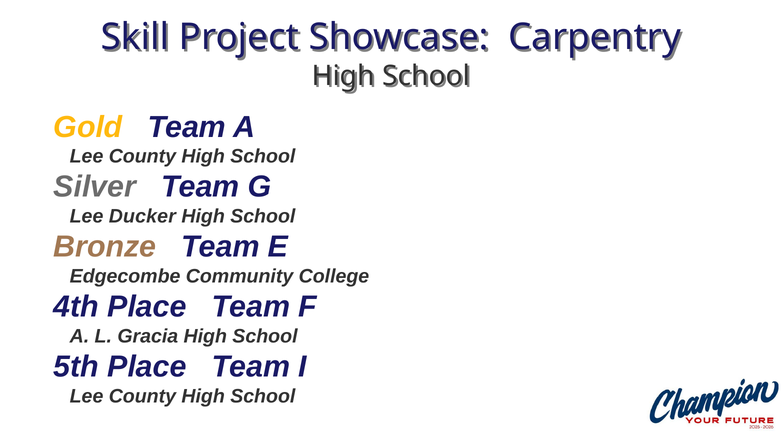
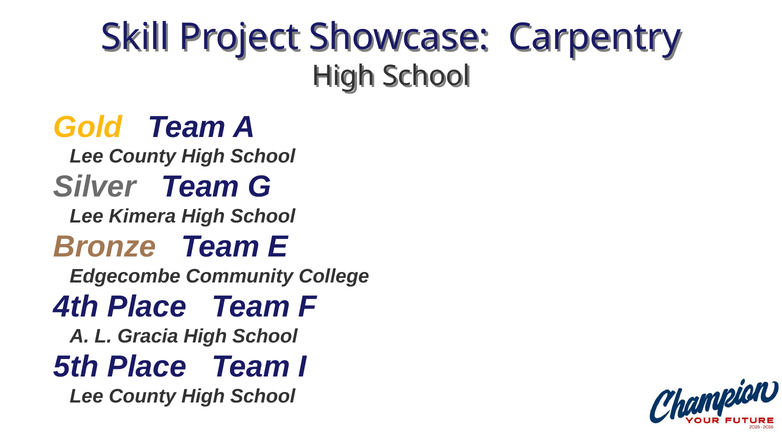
Ducker: Ducker -> Kimera
